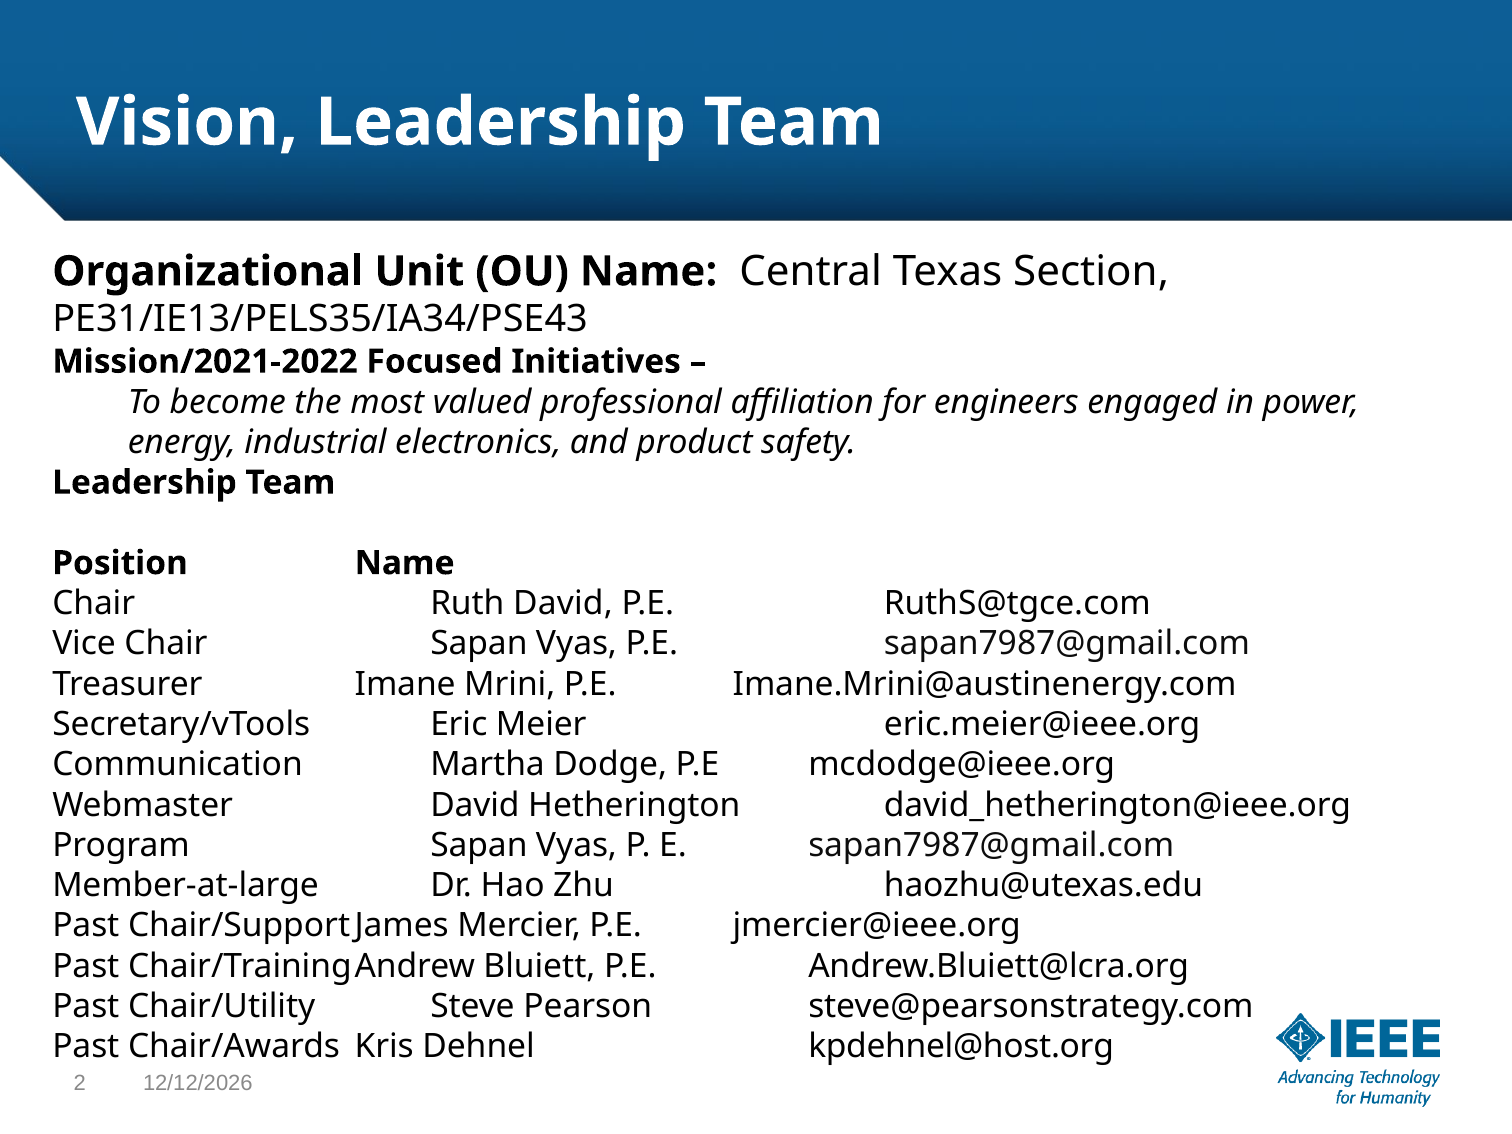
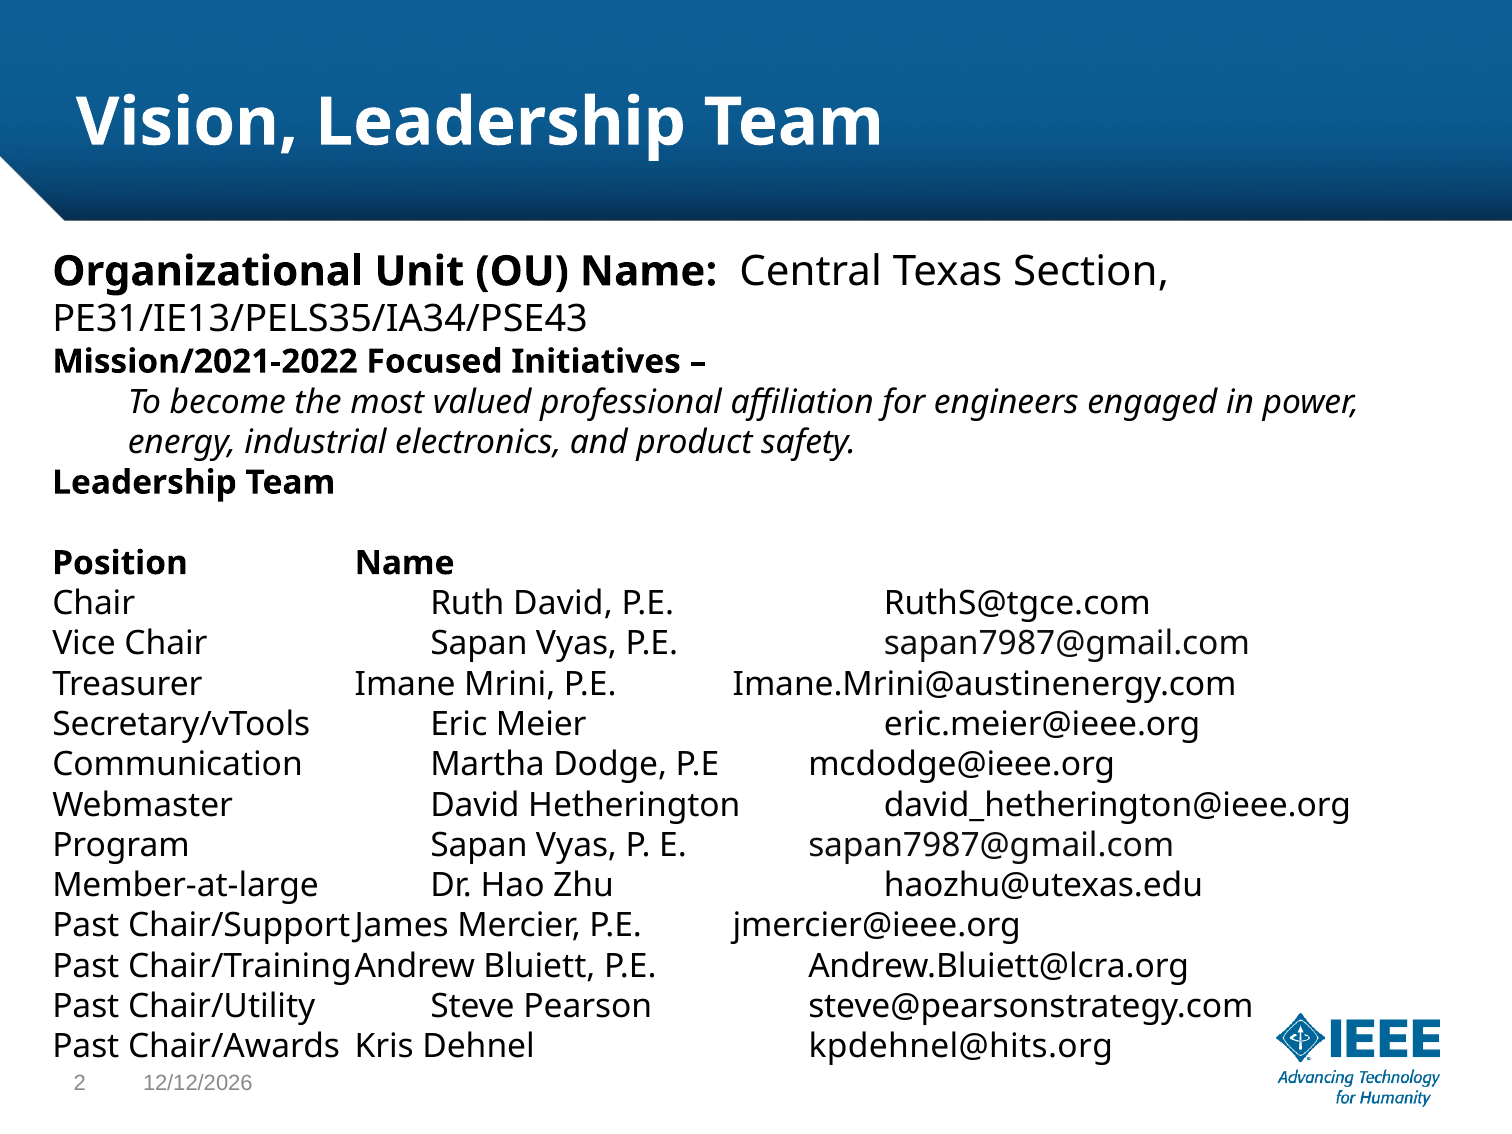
kpdehnel@host.org: kpdehnel@host.org -> kpdehnel@hits.org
